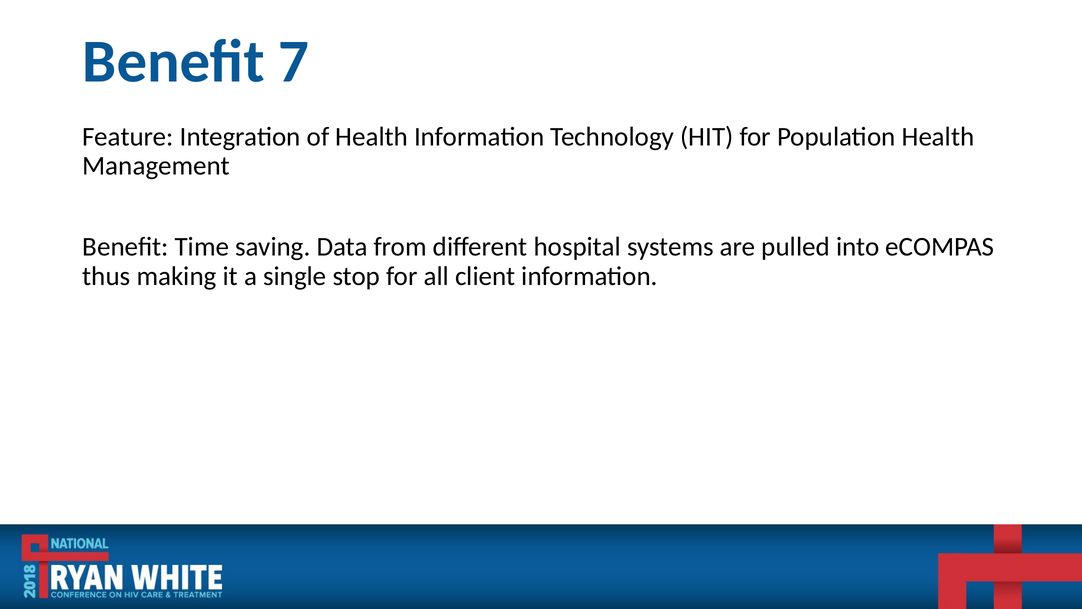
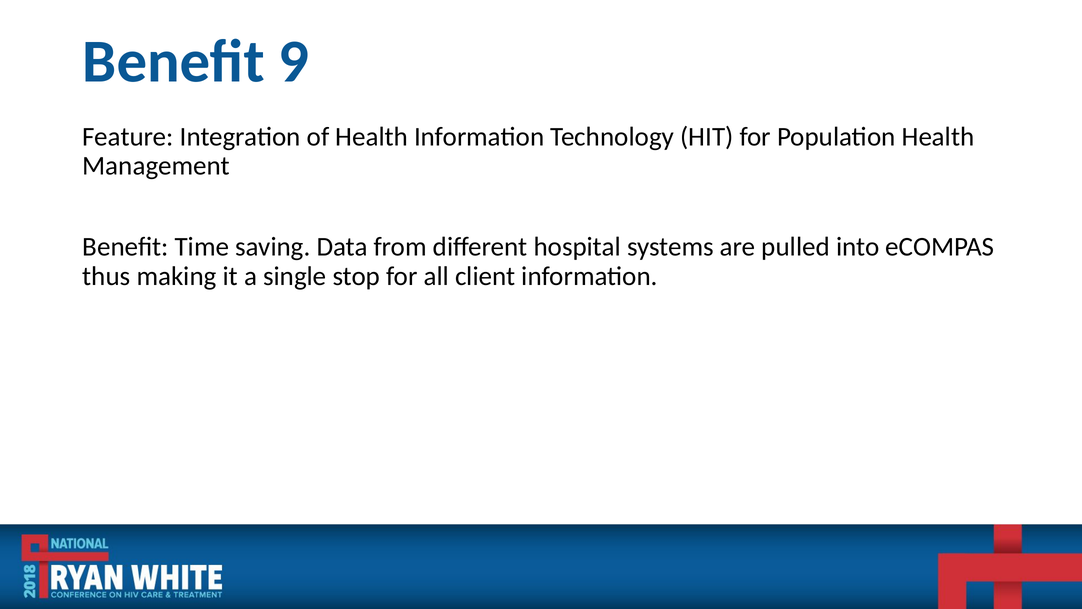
7: 7 -> 9
